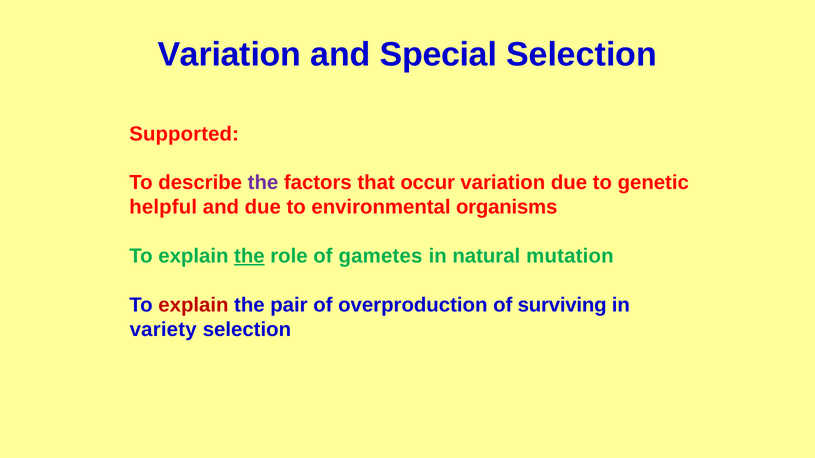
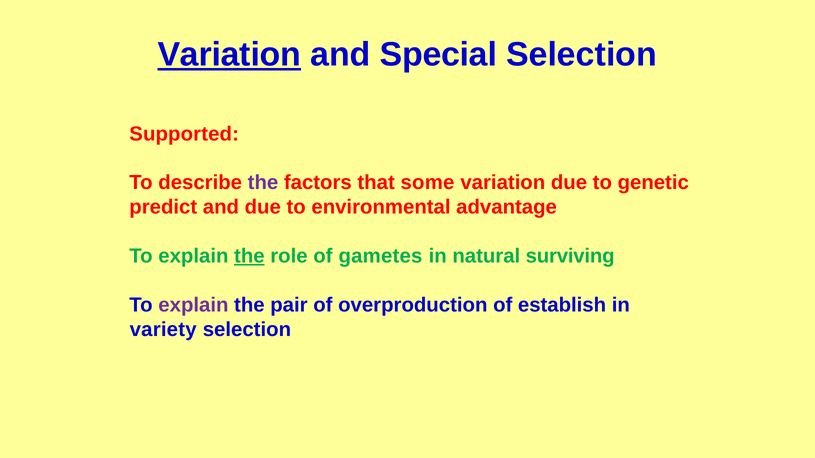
Variation at (229, 55) underline: none -> present
occur: occur -> some
helpful: helpful -> predict
organisms: organisms -> advantage
mutation: mutation -> surviving
explain at (193, 305) colour: red -> purple
surviving: surviving -> establish
